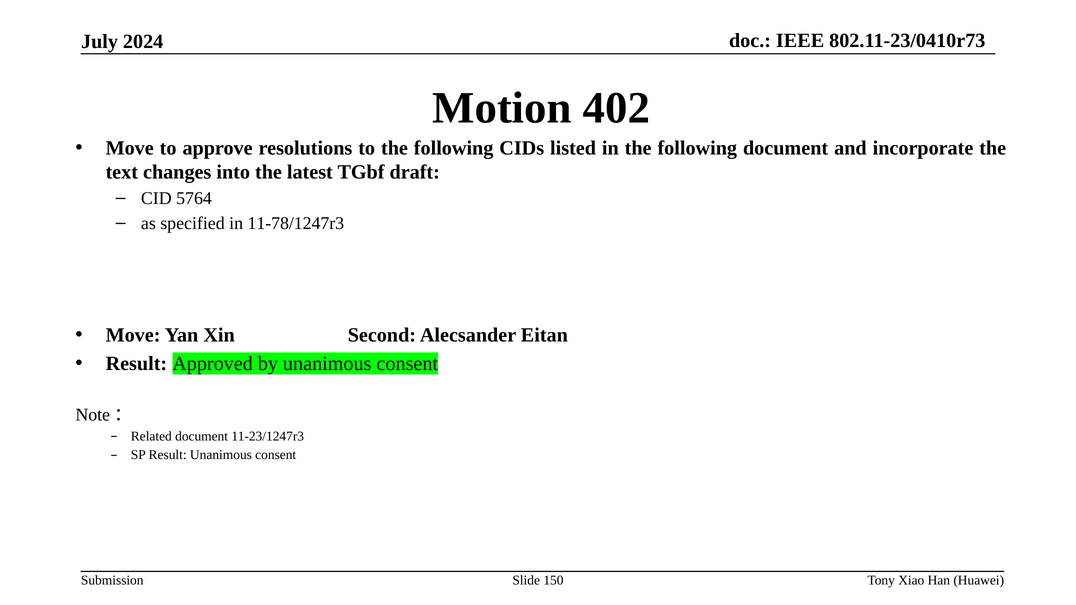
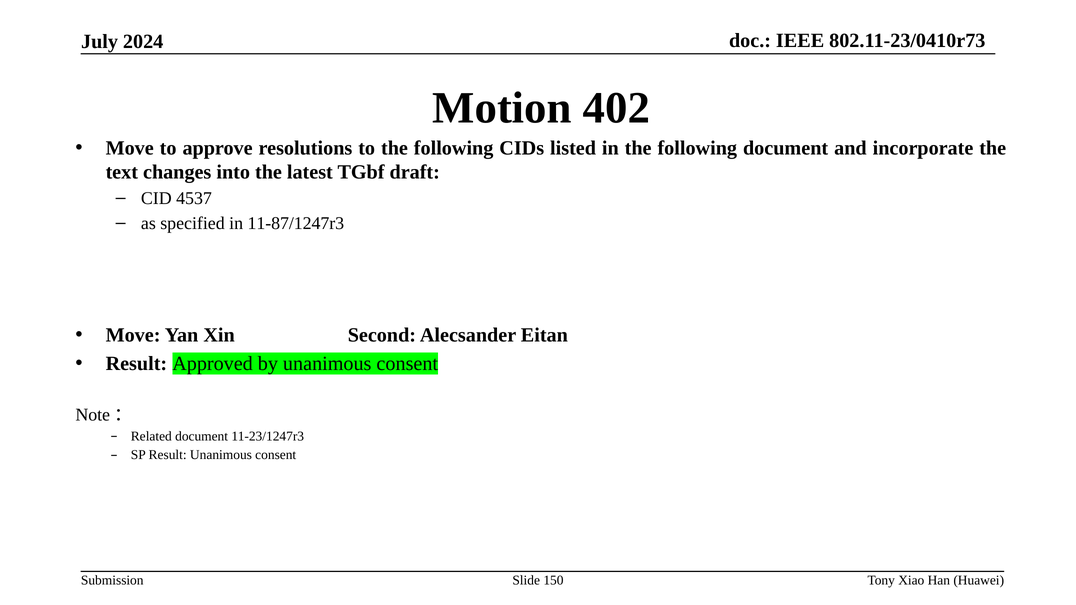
5764: 5764 -> 4537
11-78/1247r3: 11-78/1247r3 -> 11-87/1247r3
